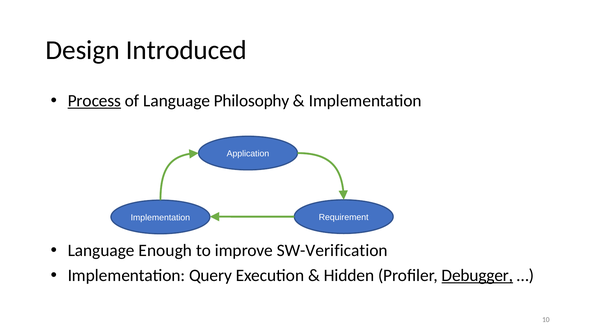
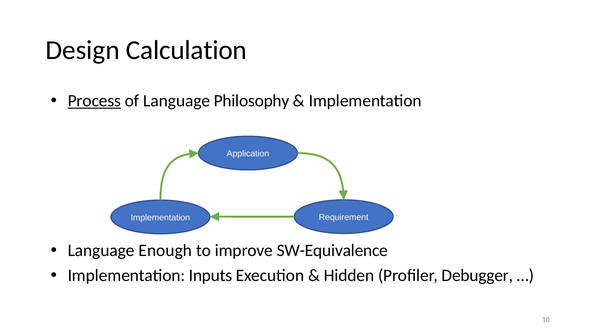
Introduced: Introduced -> Calculation
SW-Verification: SW-Verification -> SW-Equivalence
Query: Query -> Inputs
Debugger underline: present -> none
